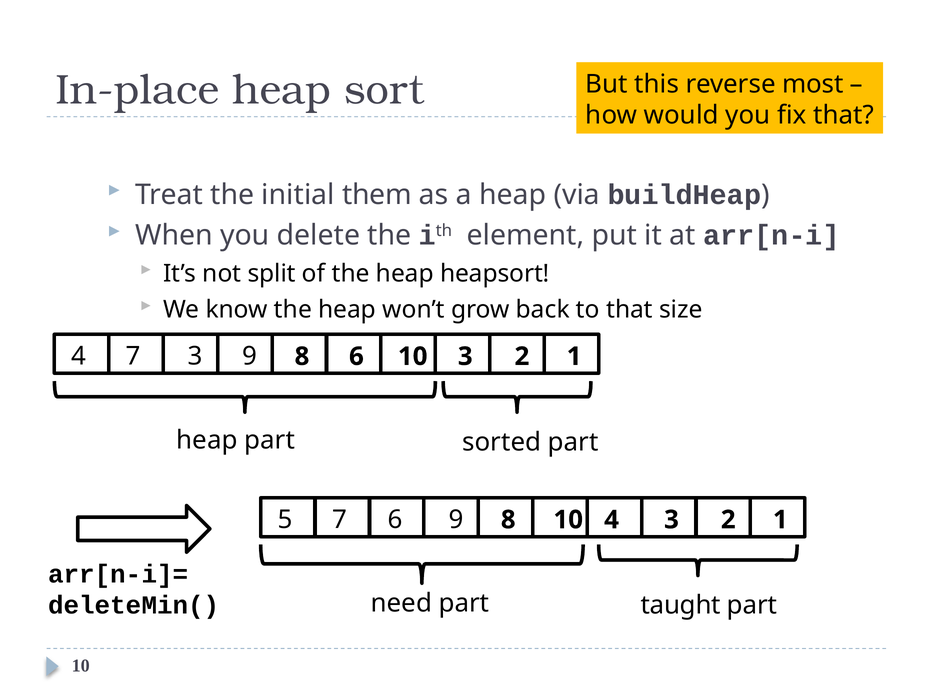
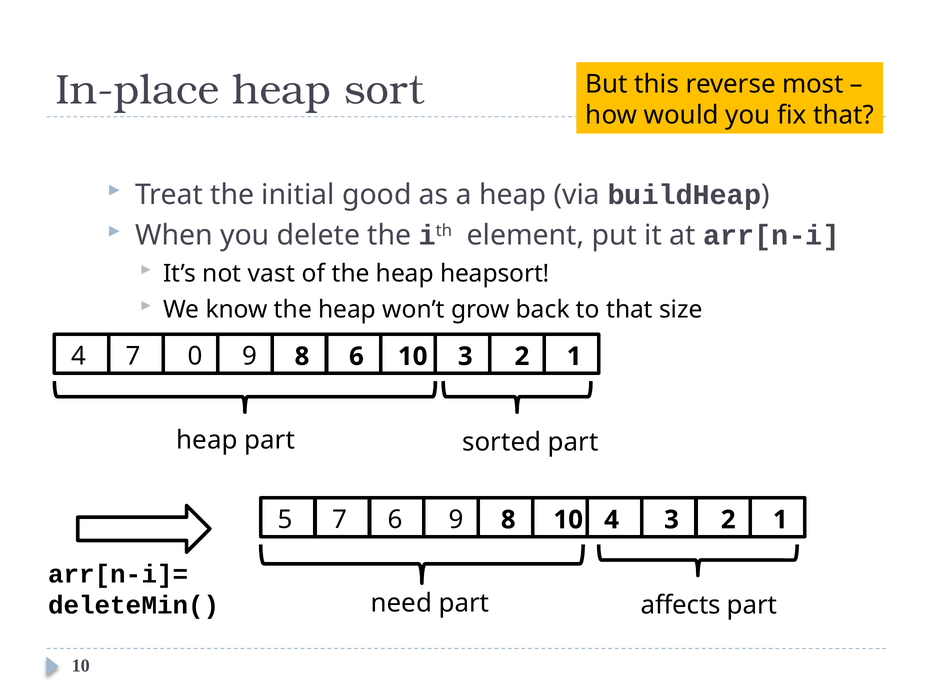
them: them -> good
split: split -> vast
7 3: 3 -> 0
taught: taught -> affects
